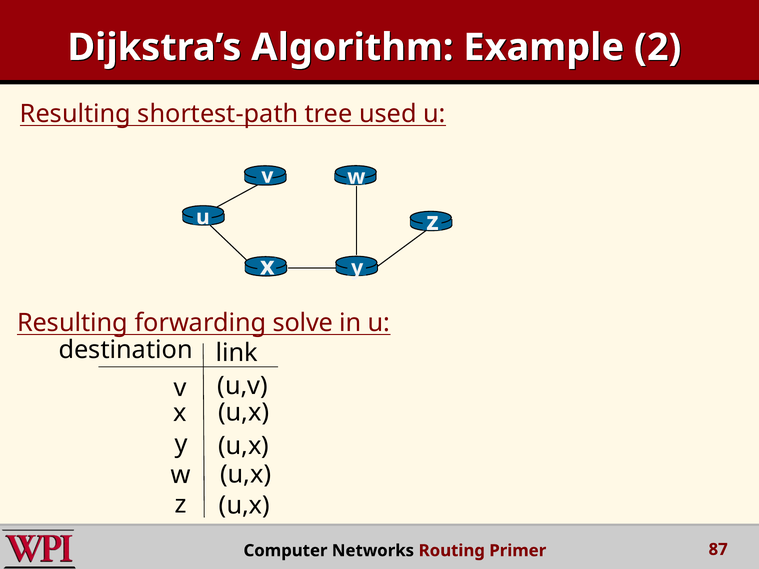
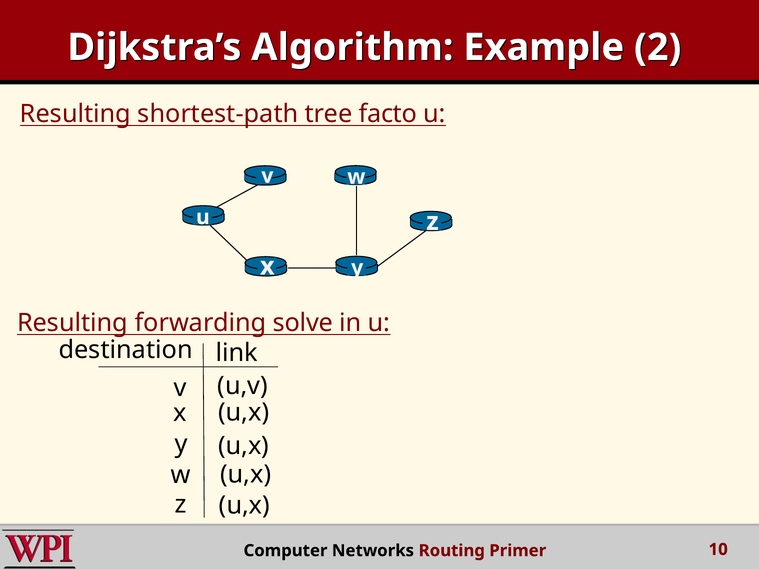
used: used -> facto
87: 87 -> 10
